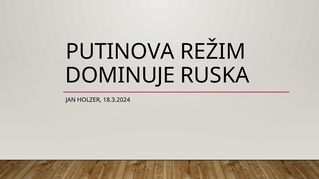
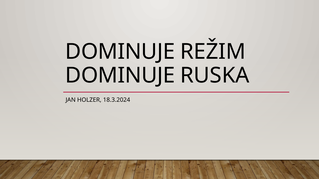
PUTINOVA at (120, 52): PUTINOVA -> DOMINUJE
